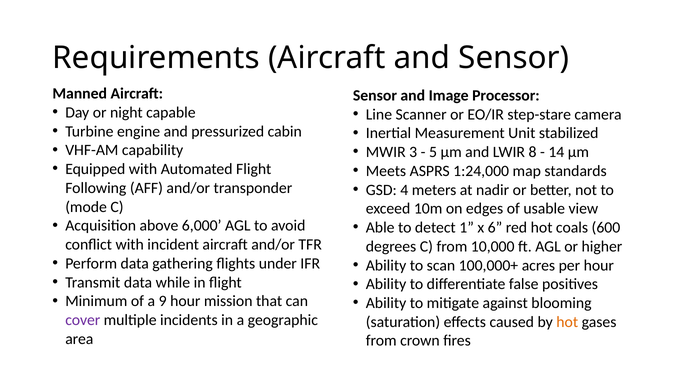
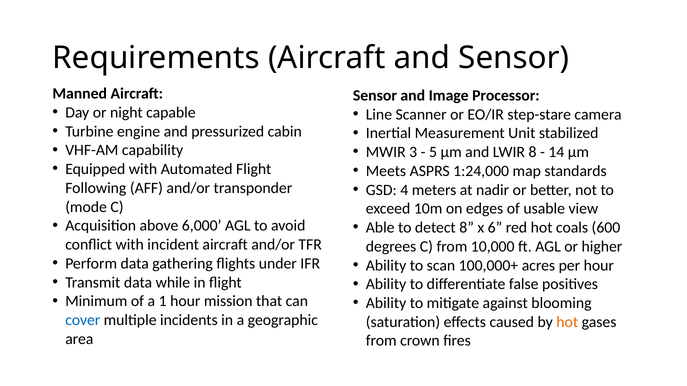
detect 1: 1 -> 8
9: 9 -> 1
cover colour: purple -> blue
